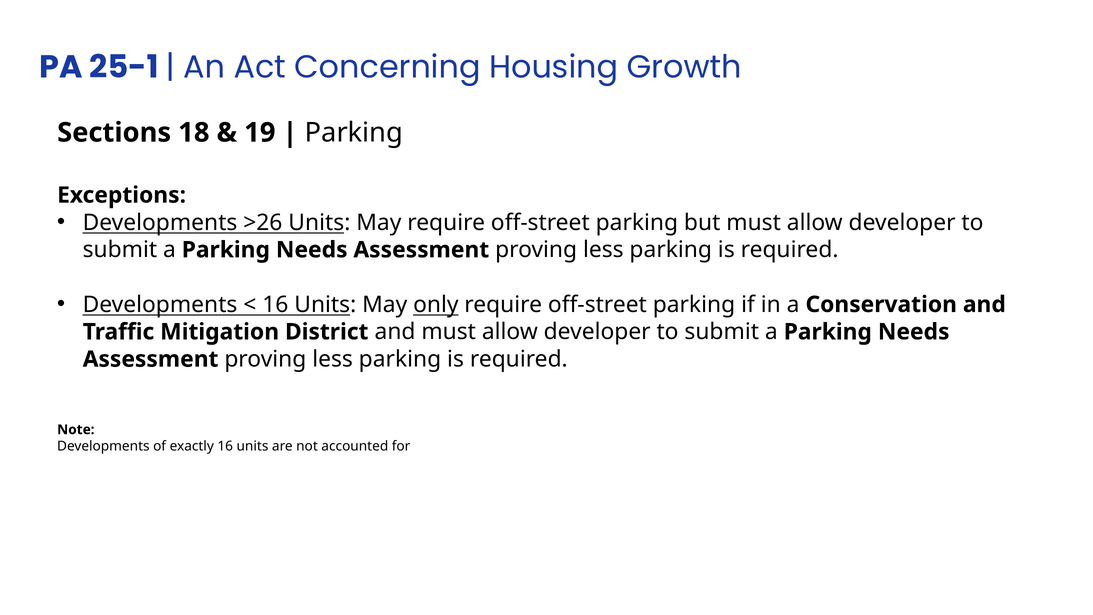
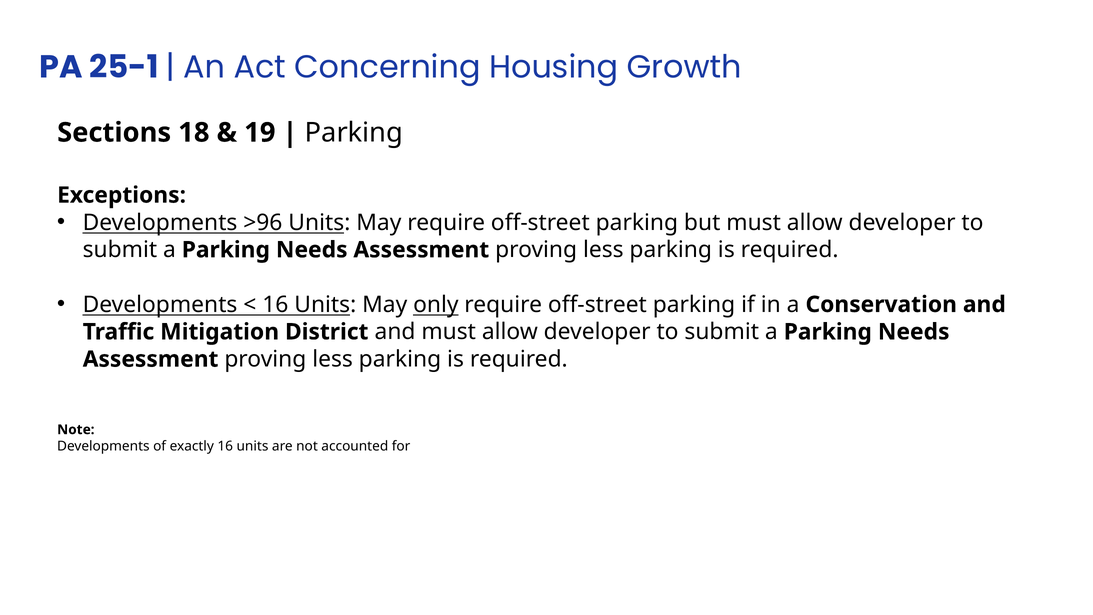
>26: >26 -> >96
